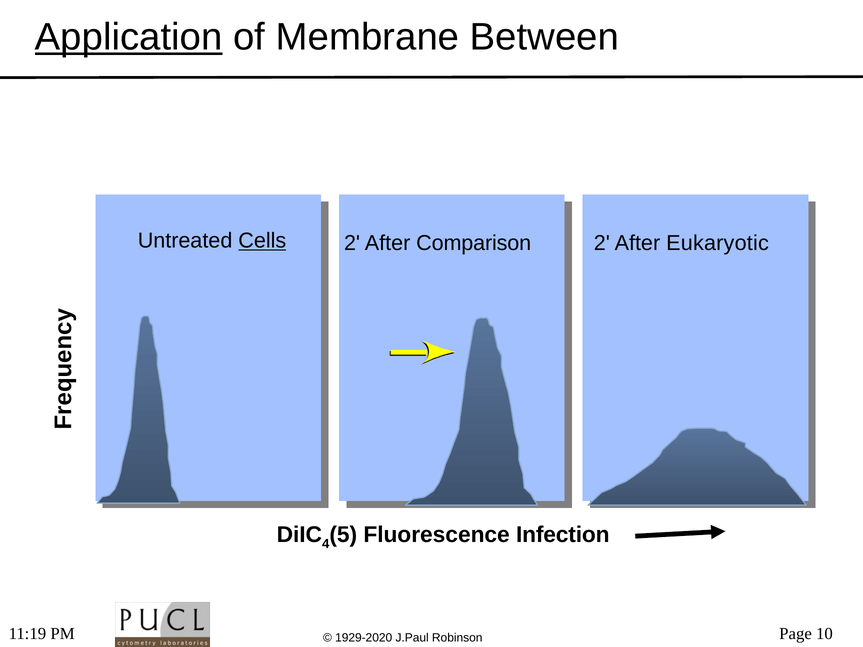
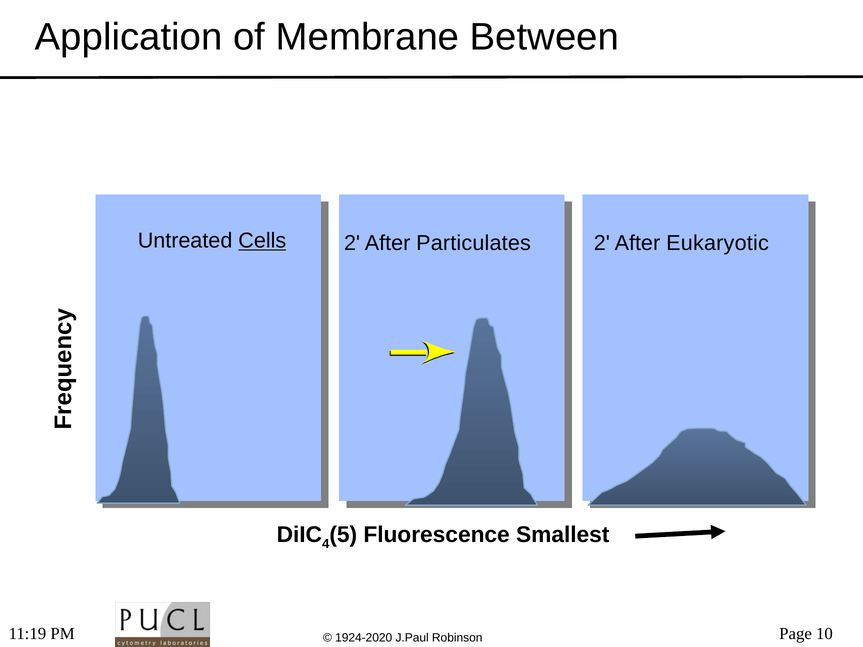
Application underline: present -> none
Comparison: Comparison -> Particulates
Infection: Infection -> Smallest
1929-2020: 1929-2020 -> 1924-2020
